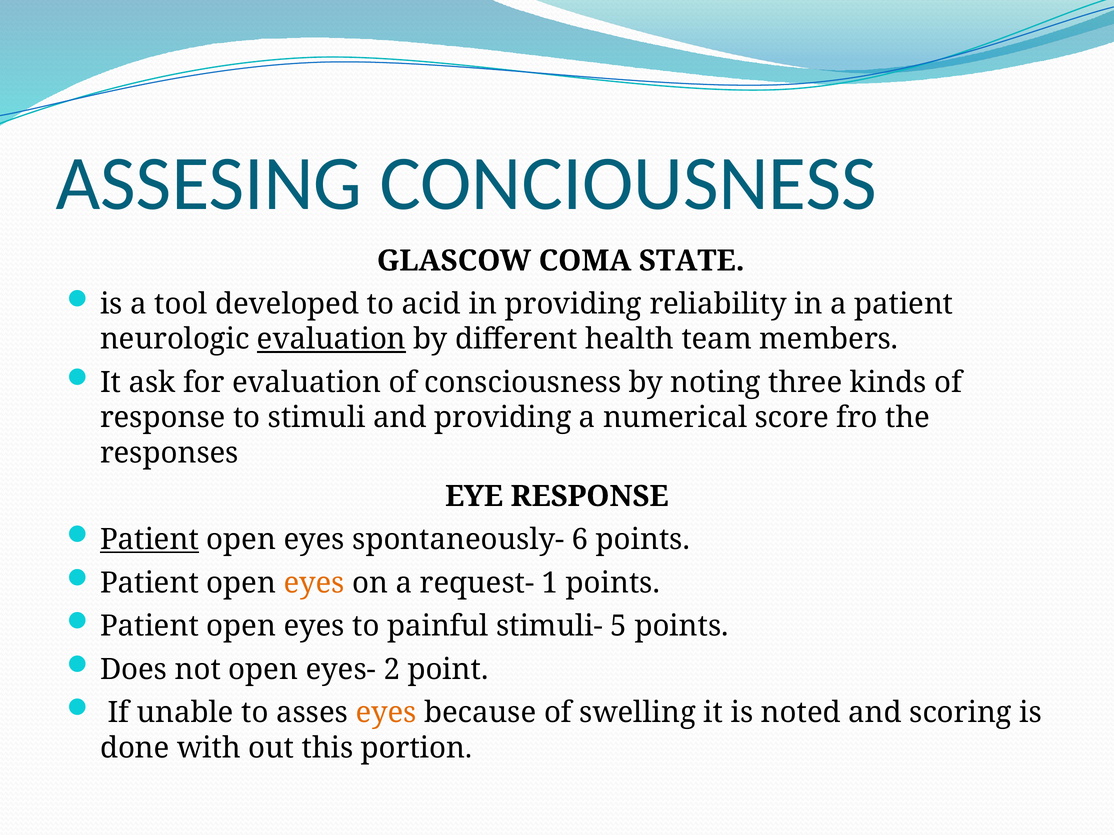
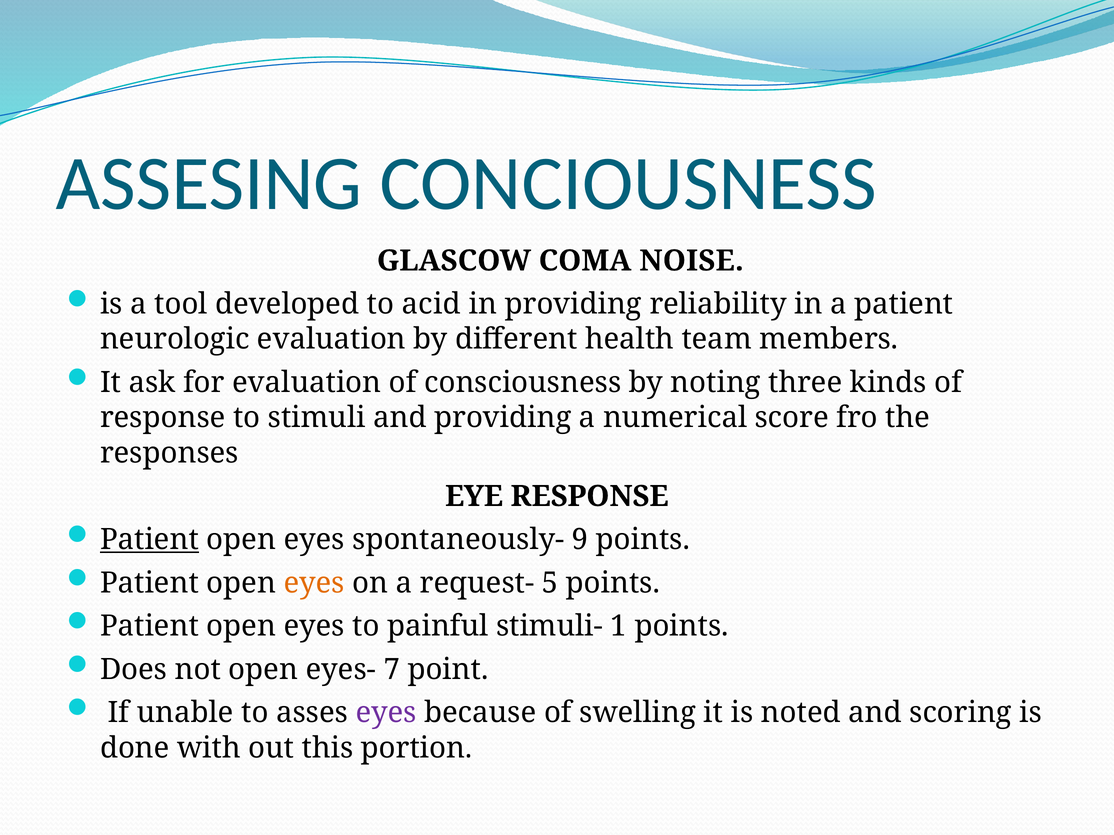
STATE: STATE -> NOISE
evaluation at (331, 340) underline: present -> none
6: 6 -> 9
1: 1 -> 5
5: 5 -> 1
2: 2 -> 7
eyes at (386, 713) colour: orange -> purple
